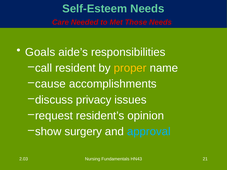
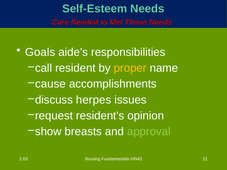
privacy: privacy -> herpes
surgery: surgery -> breasts
approval colour: light blue -> light green
